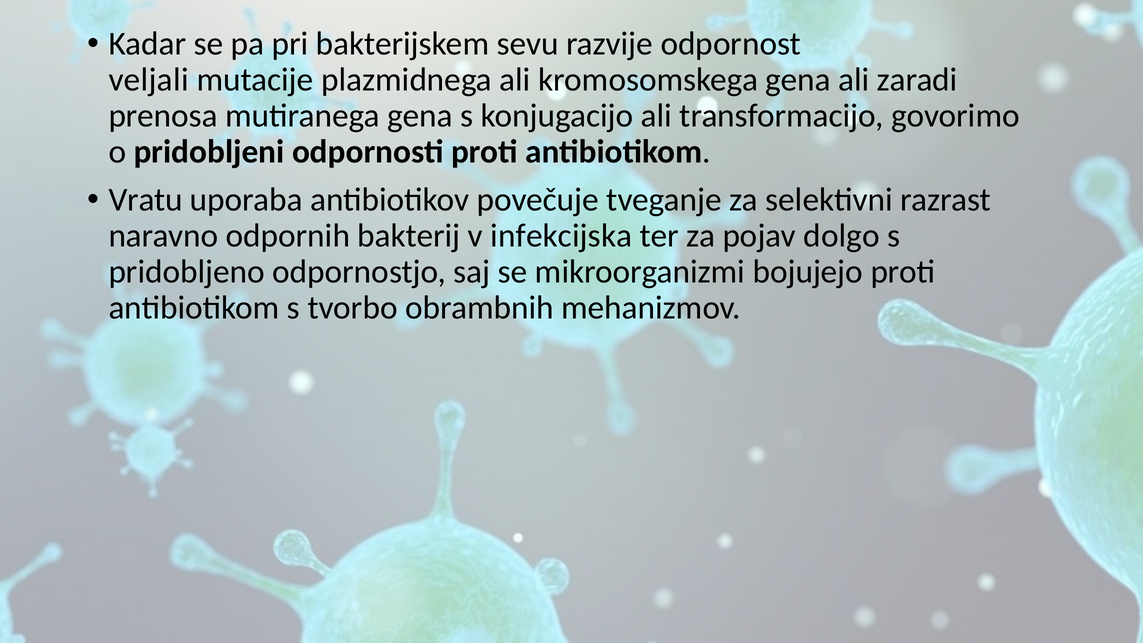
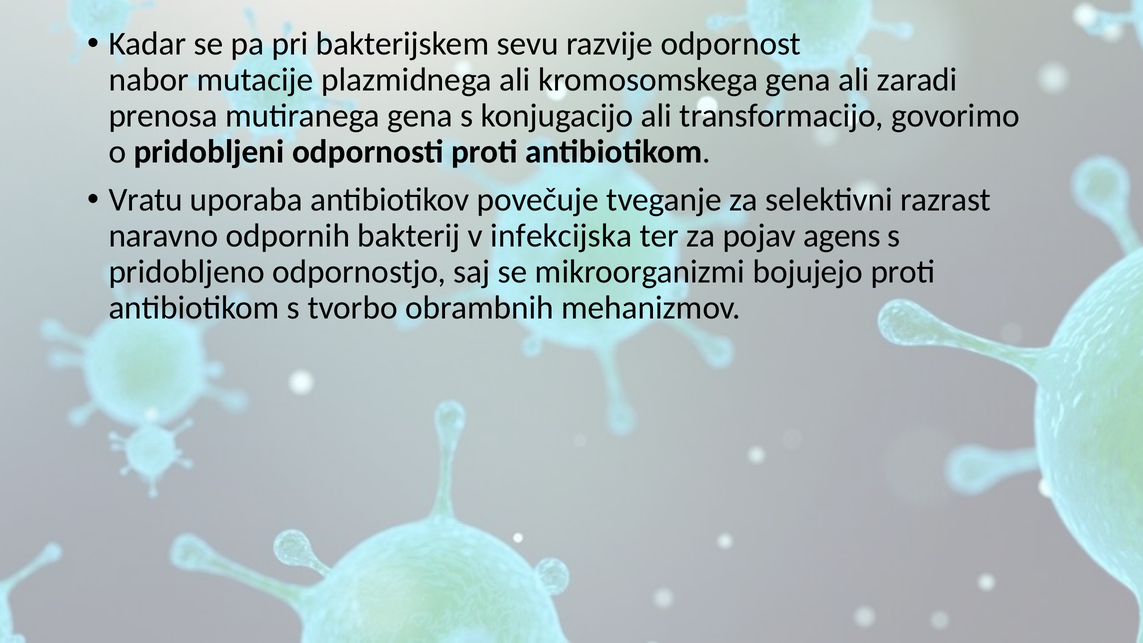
veljali: veljali -> nabor
dolgo: dolgo -> agens
